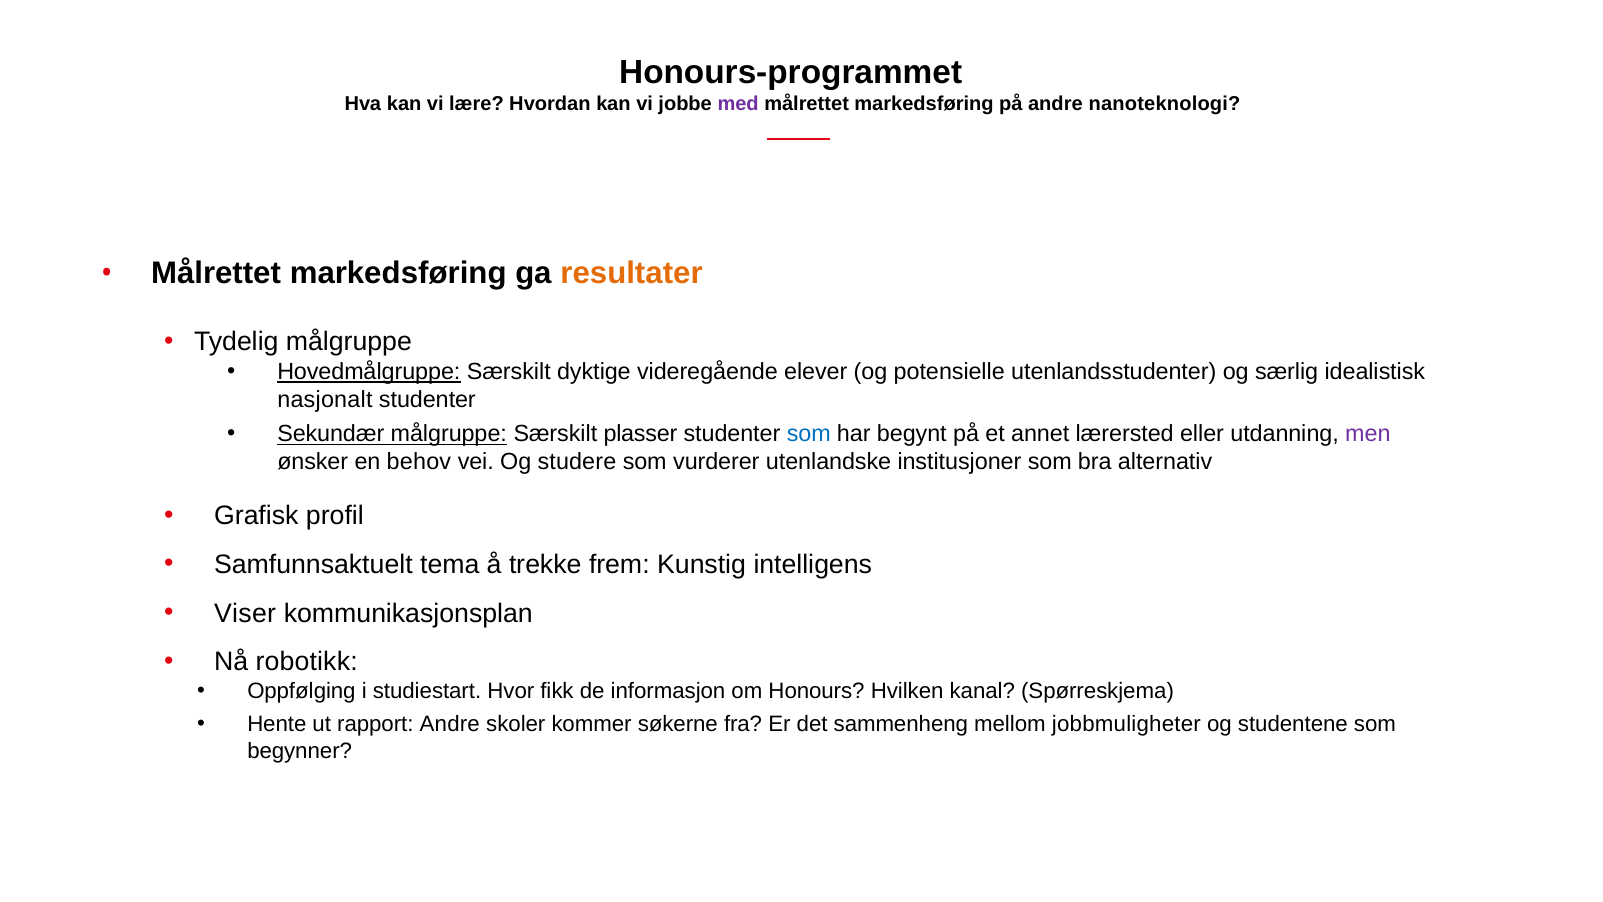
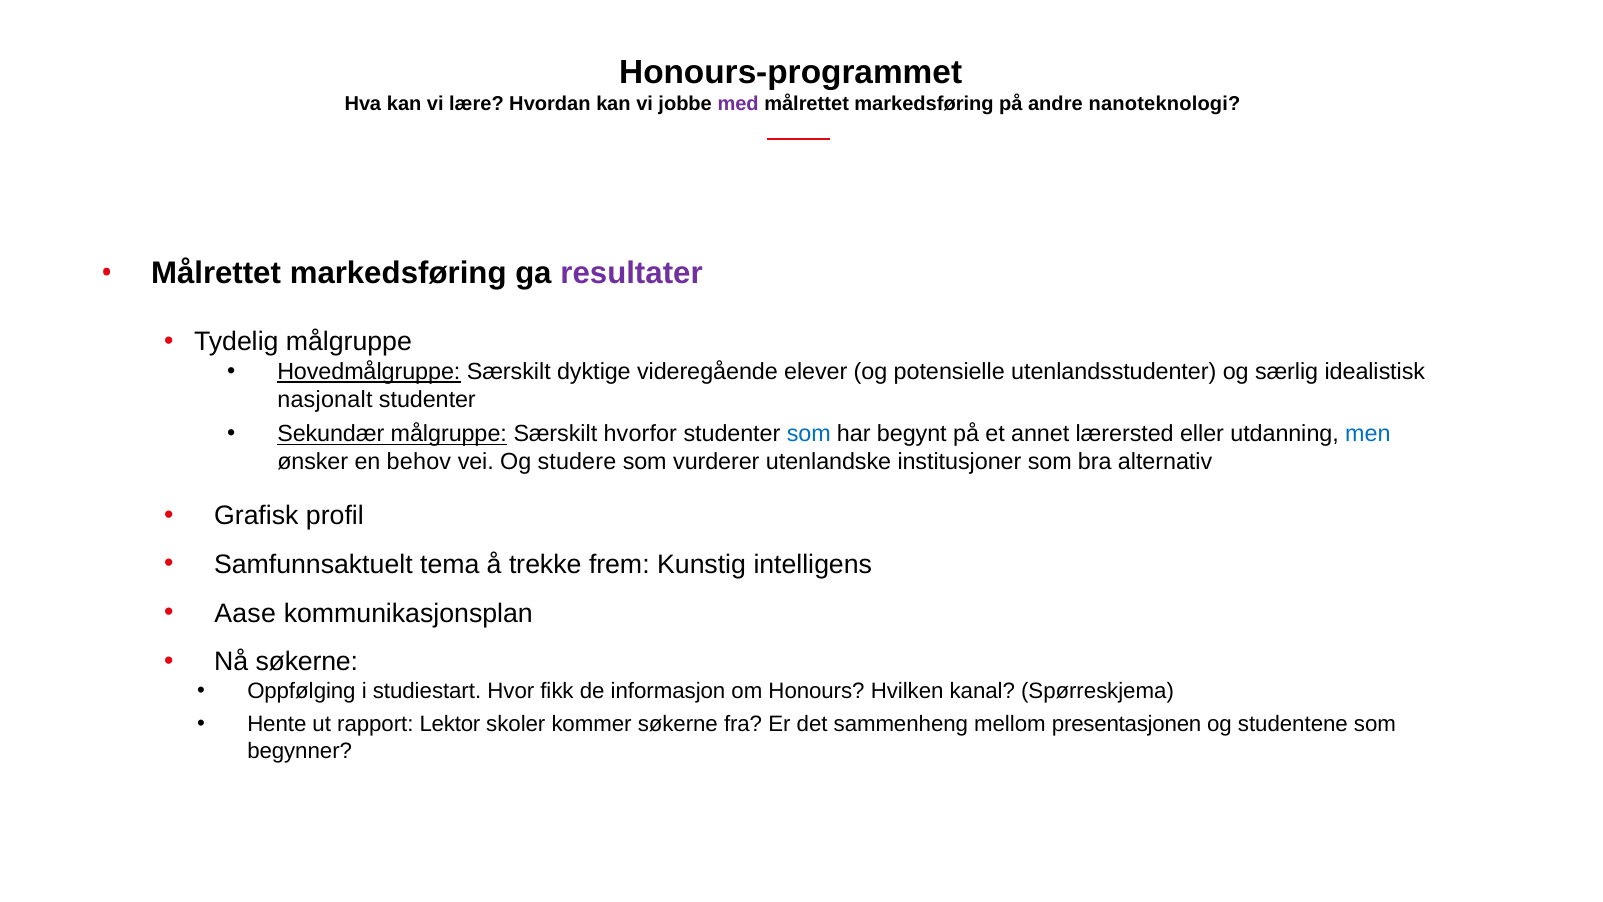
resultater colour: orange -> purple
plasser: plasser -> hvorfor
men colour: purple -> blue
Viser: Viser -> Aase
Nå robotikk: robotikk -> søkerne
rapport Andre: Andre -> Lektor
jobbmuligheter: jobbmuligheter -> presentasjonen
